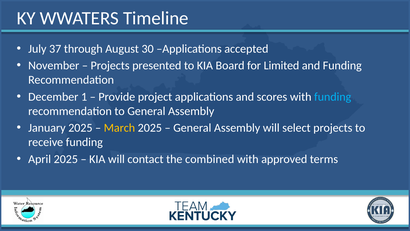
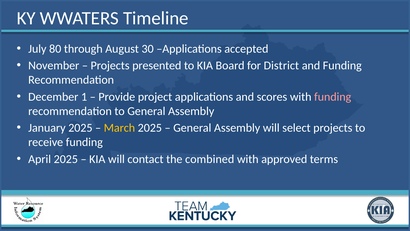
37: 37 -> 80
Limited: Limited -> District
funding at (333, 97) colour: light blue -> pink
